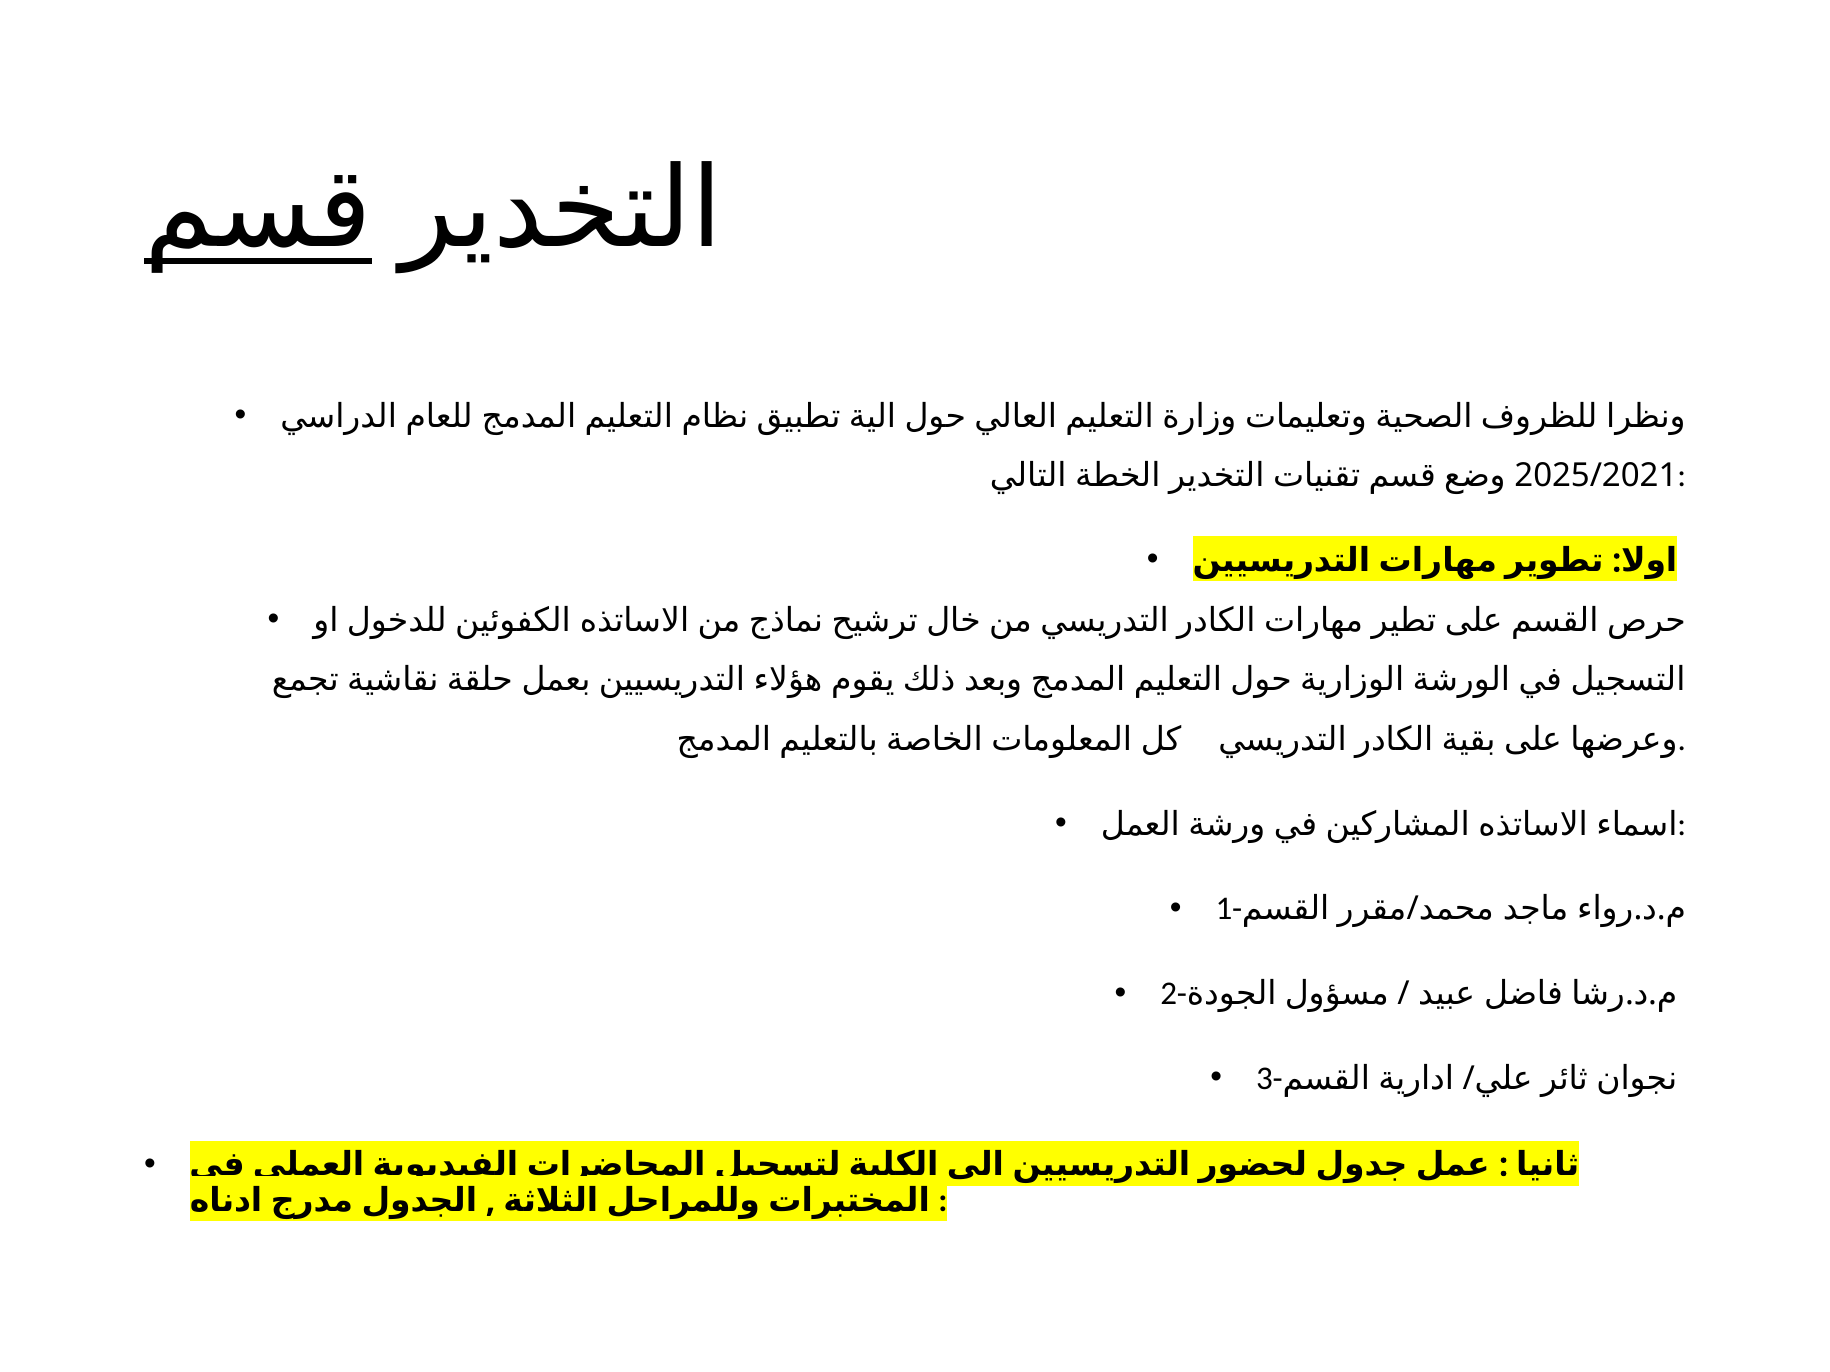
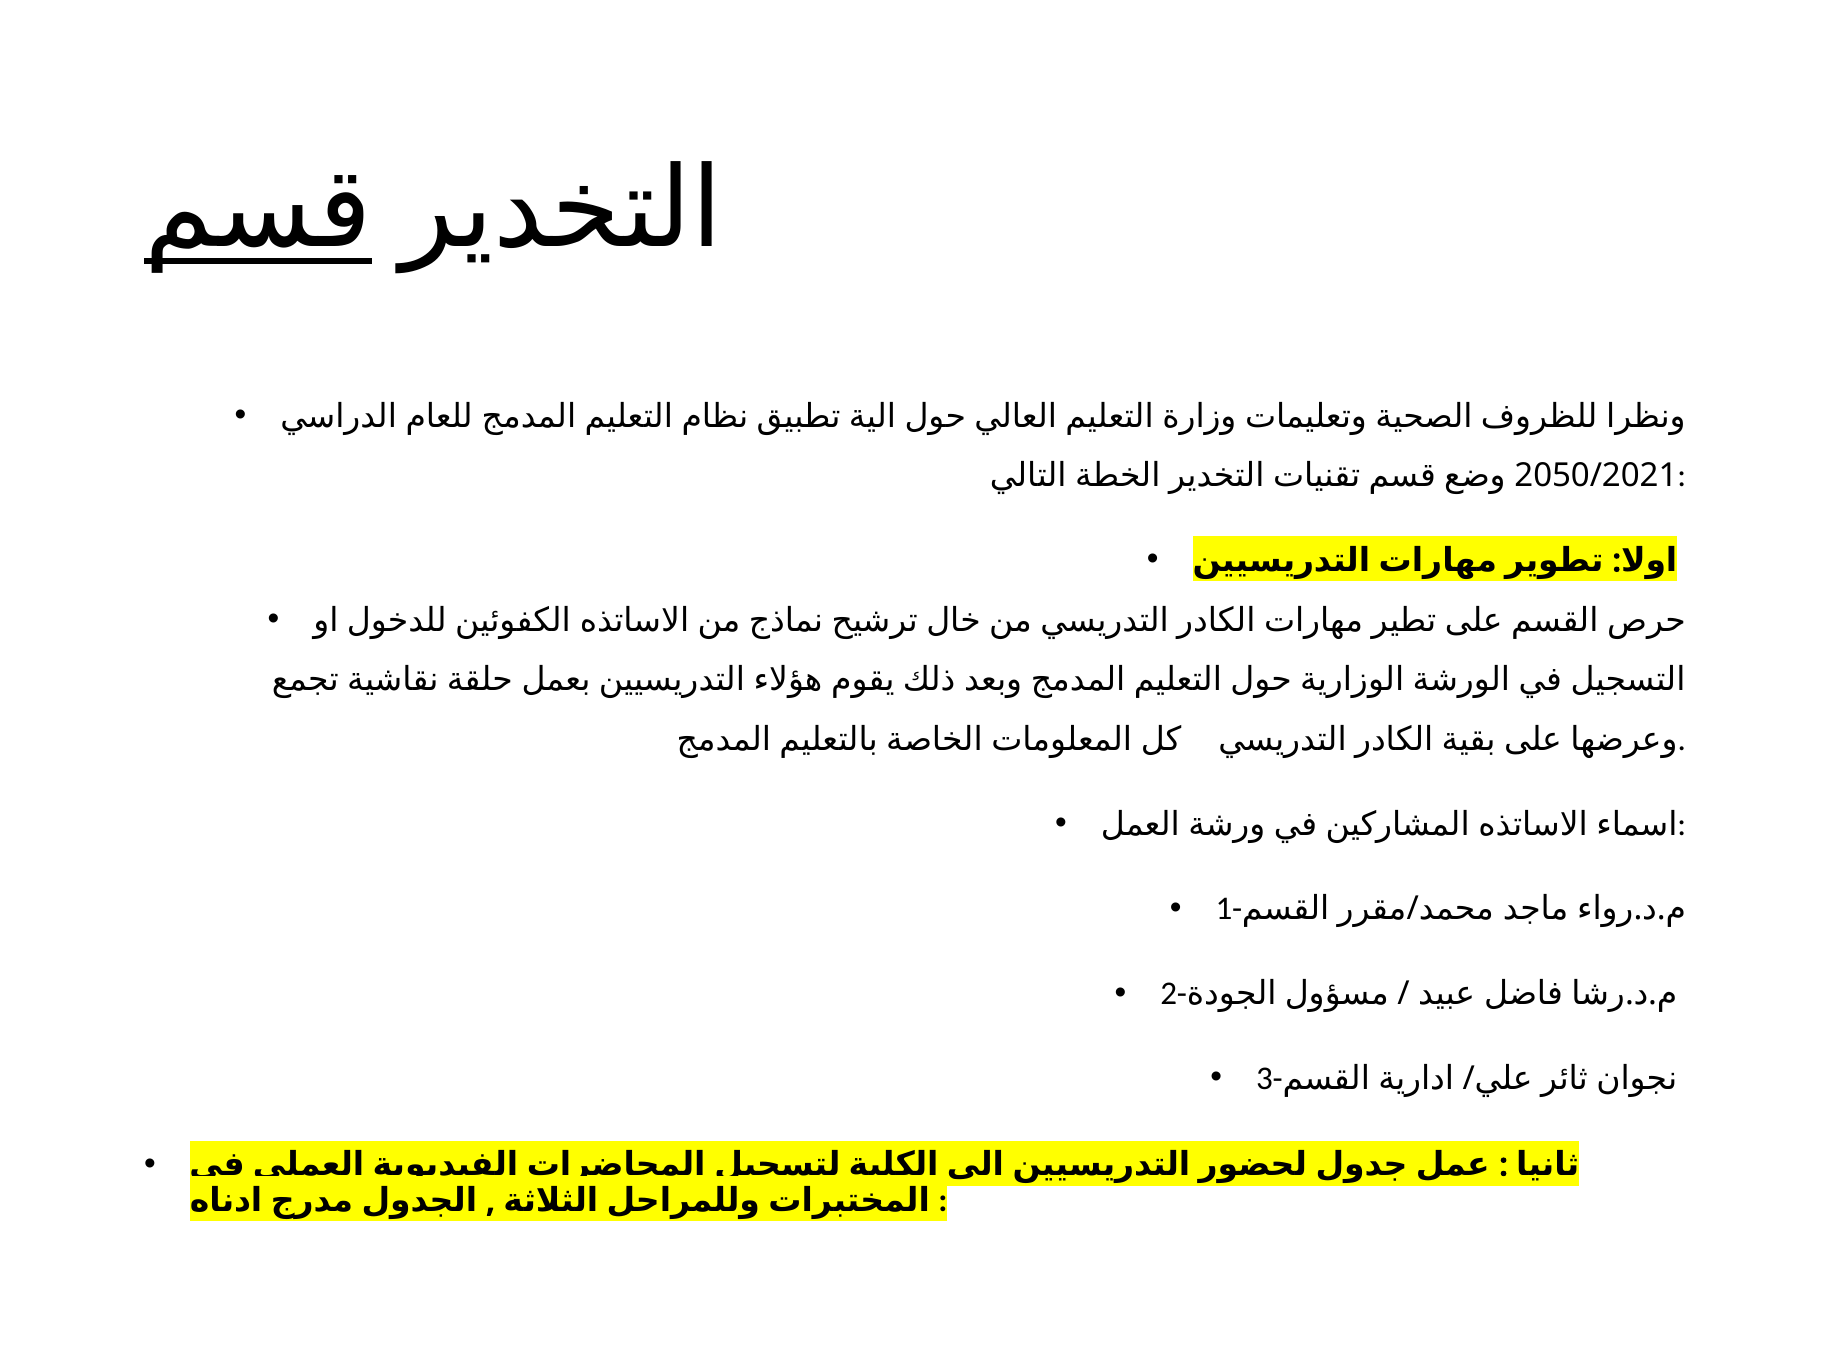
2025/2021: 2025/2021 -> 2050/2021
